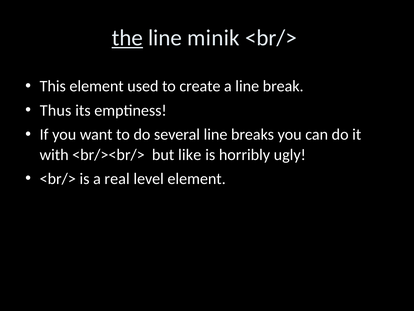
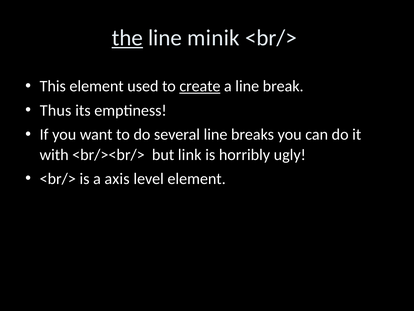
create underline: none -> present
like: like -> link
real: real -> axis
